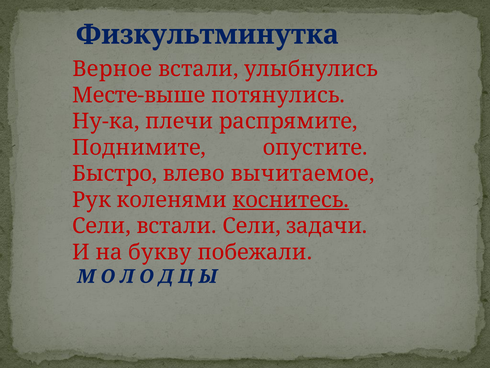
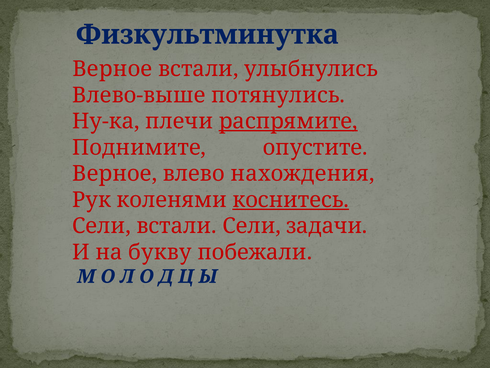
Месте-выше: Месте-выше -> Влево-выше
распрямите underline: none -> present
Быстро at (115, 173): Быстро -> Верное
вычитаемое: вычитаемое -> нахождения
